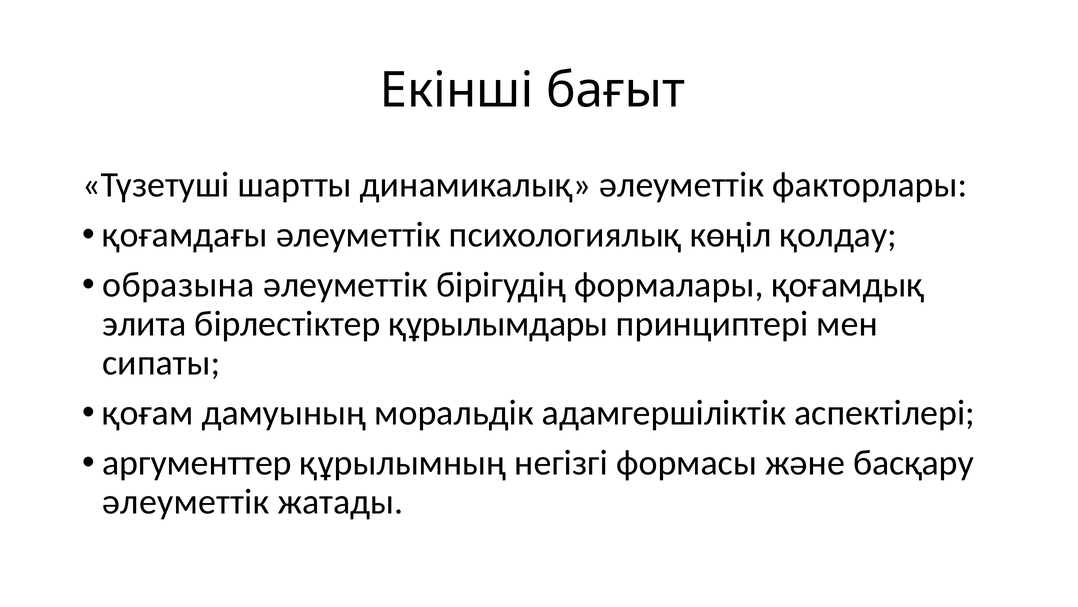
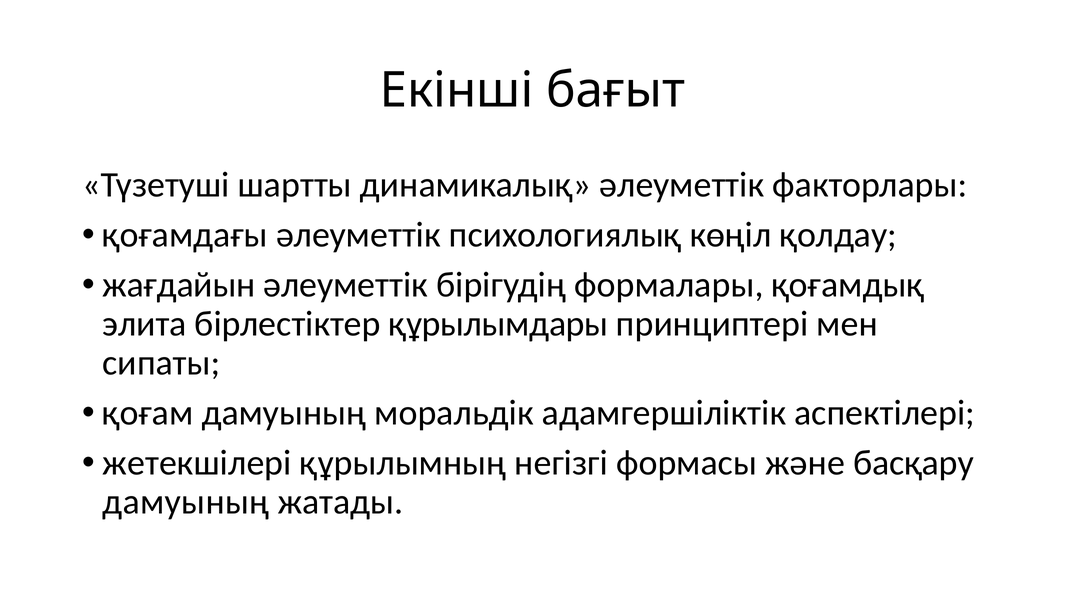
образына: образына -> жағдайын
аргументтер: аргументтер -> жетекшілері
əлеуметтік at (186, 501): əлеуметтік -> дамуының
